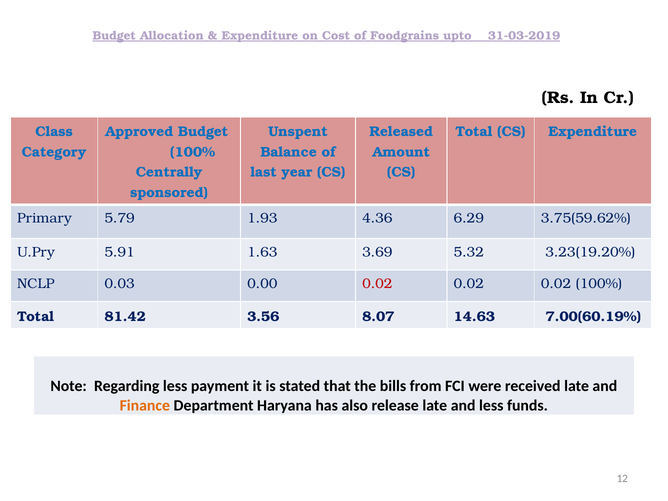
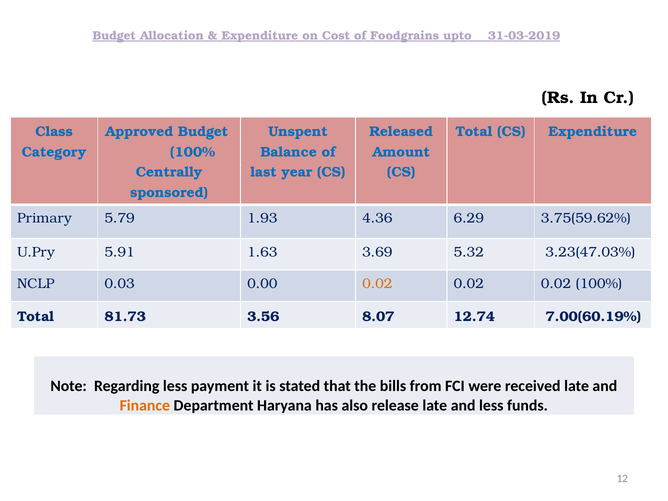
3.23(19.20%: 3.23(19.20% -> 3.23(47.03%
0.02 at (377, 284) colour: red -> orange
81.42: 81.42 -> 81.73
14.63: 14.63 -> 12.74
